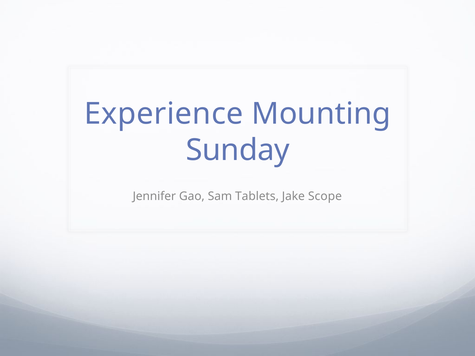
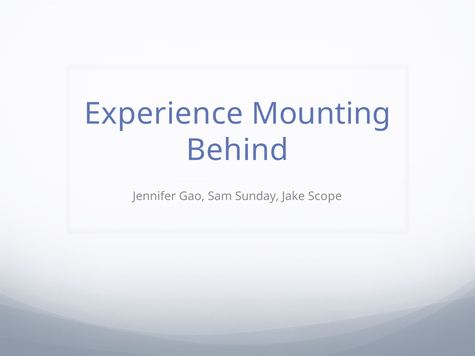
Sunday: Sunday -> Behind
Tablets: Tablets -> Sunday
